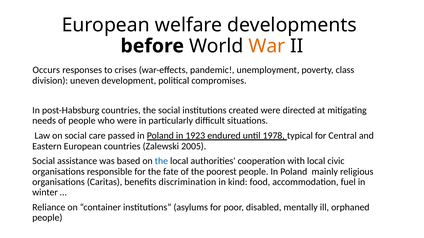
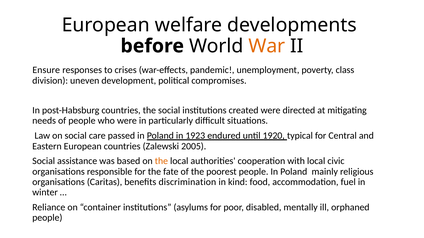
Occurs: Occurs -> Ensure
1978: 1978 -> 1920
the at (161, 161) colour: blue -> orange
